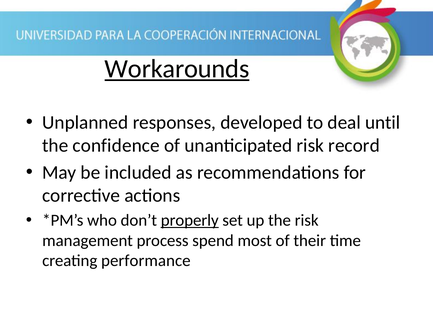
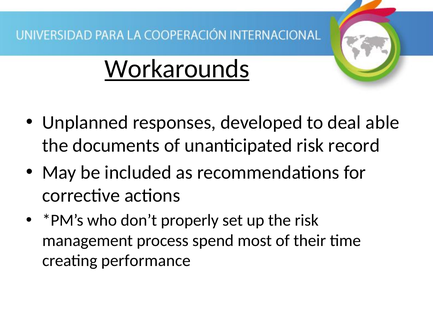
until: until -> able
confidence: confidence -> documents
properly underline: present -> none
